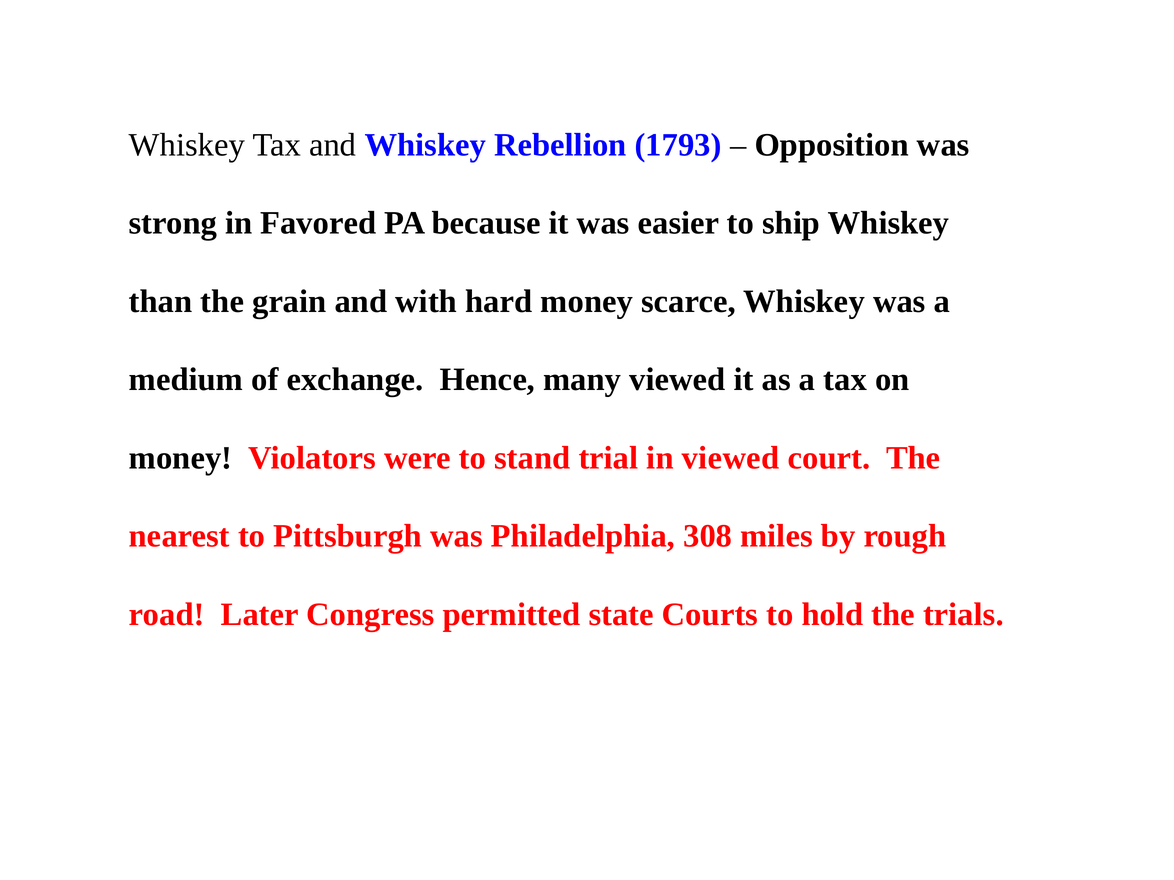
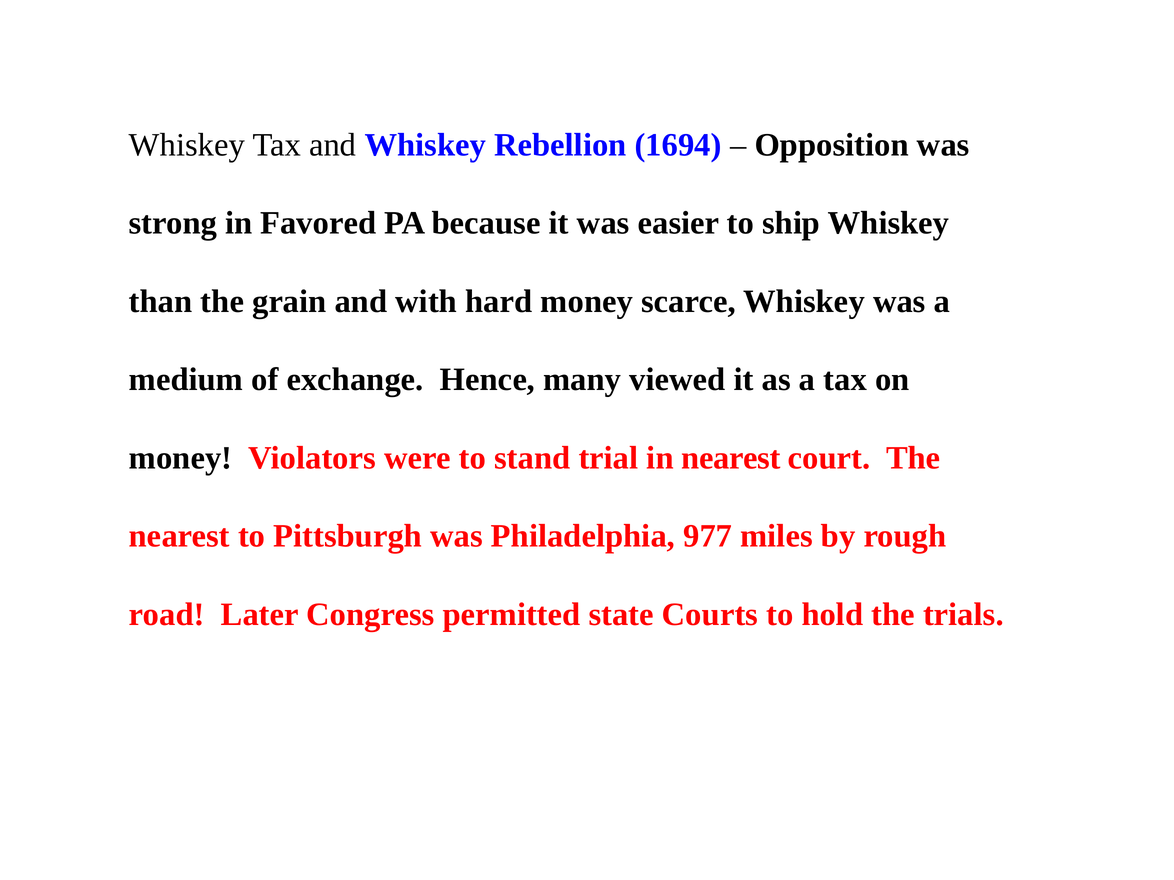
1793: 1793 -> 1694
in viewed: viewed -> nearest
308: 308 -> 977
